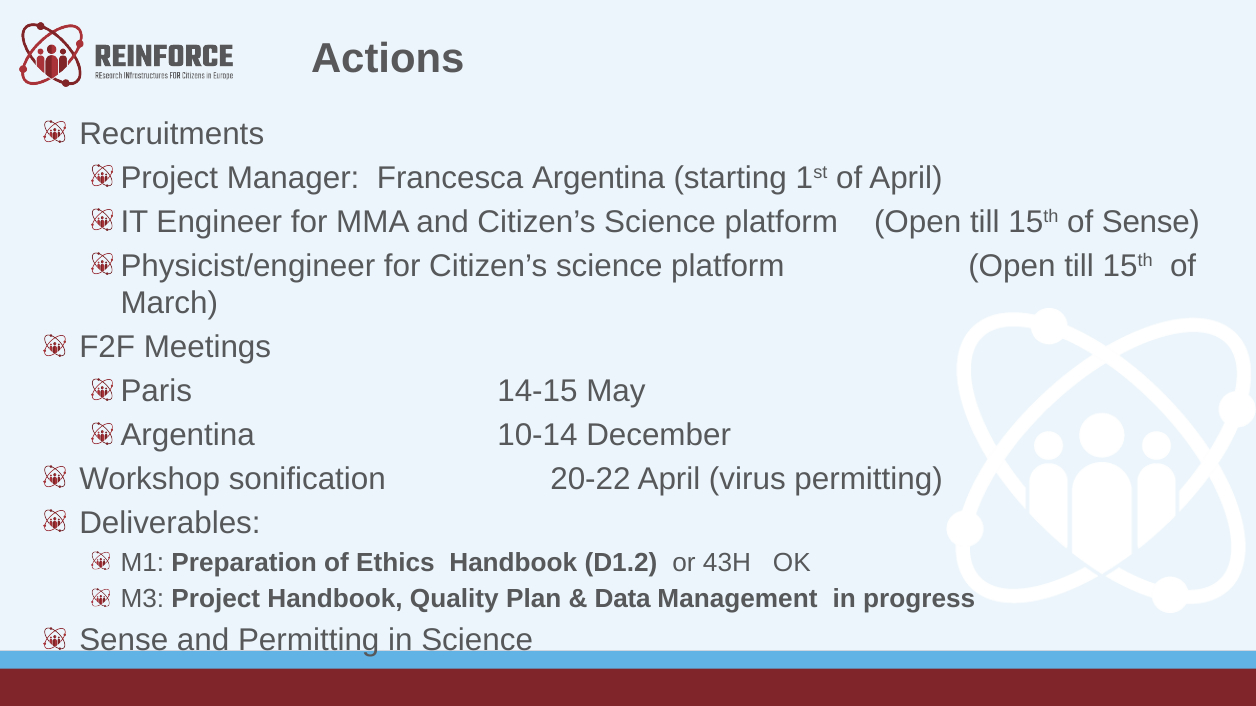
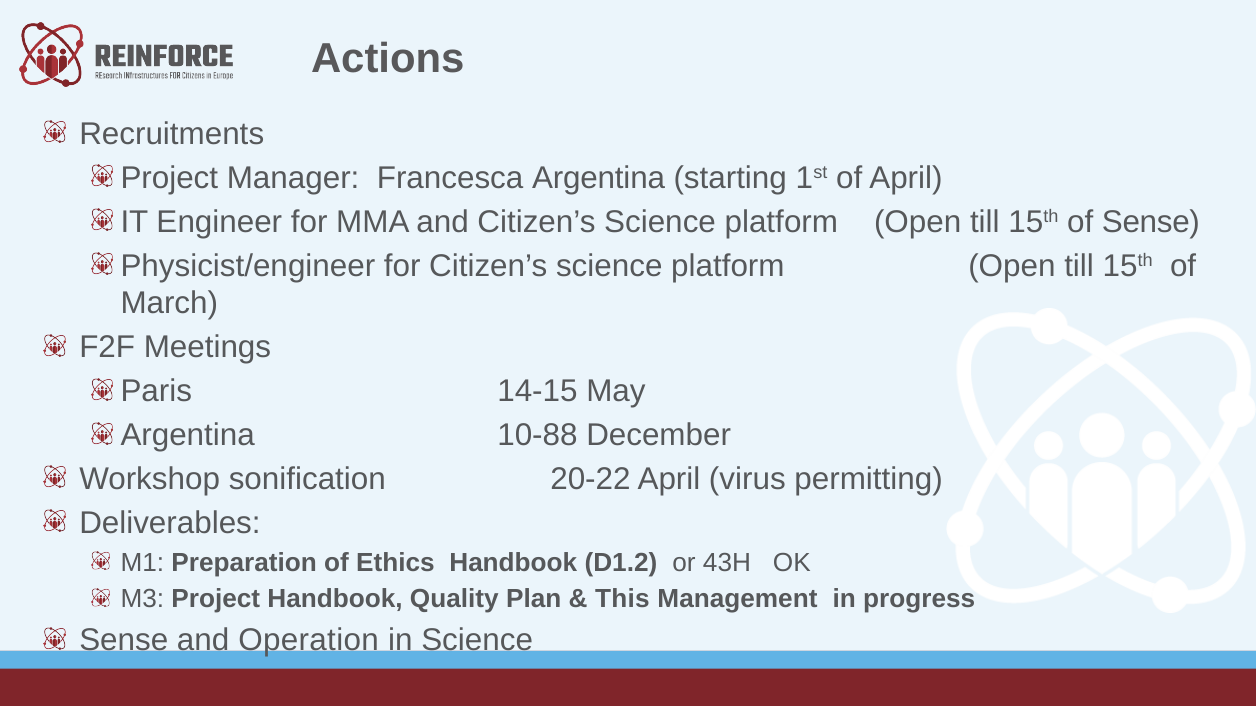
10-14: 10-14 -> 10-88
Data: Data -> This
and Permitting: Permitting -> Operation
